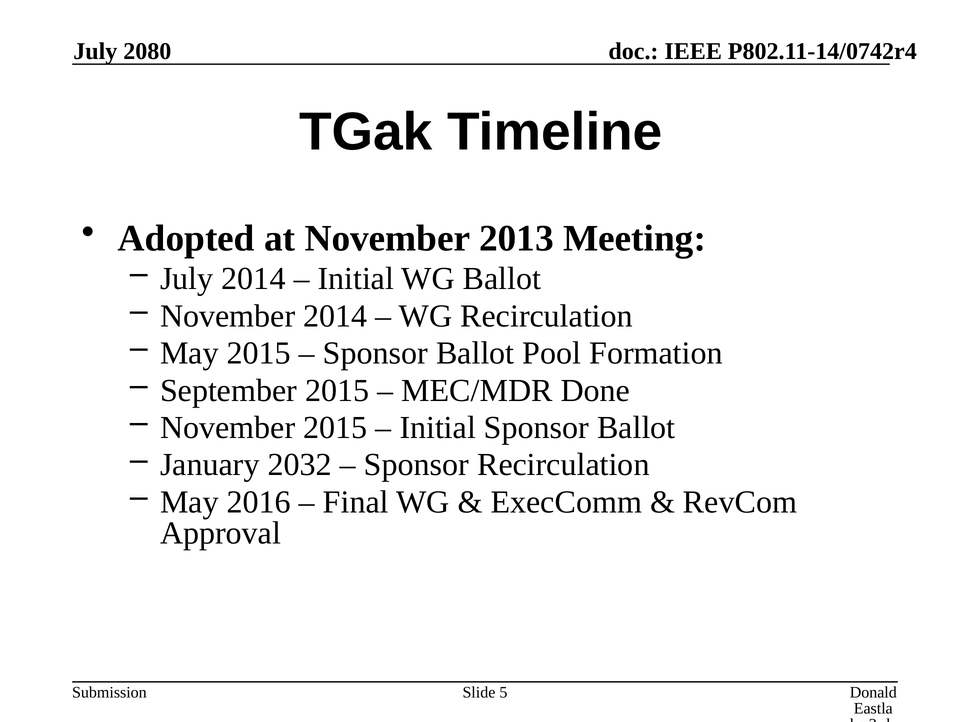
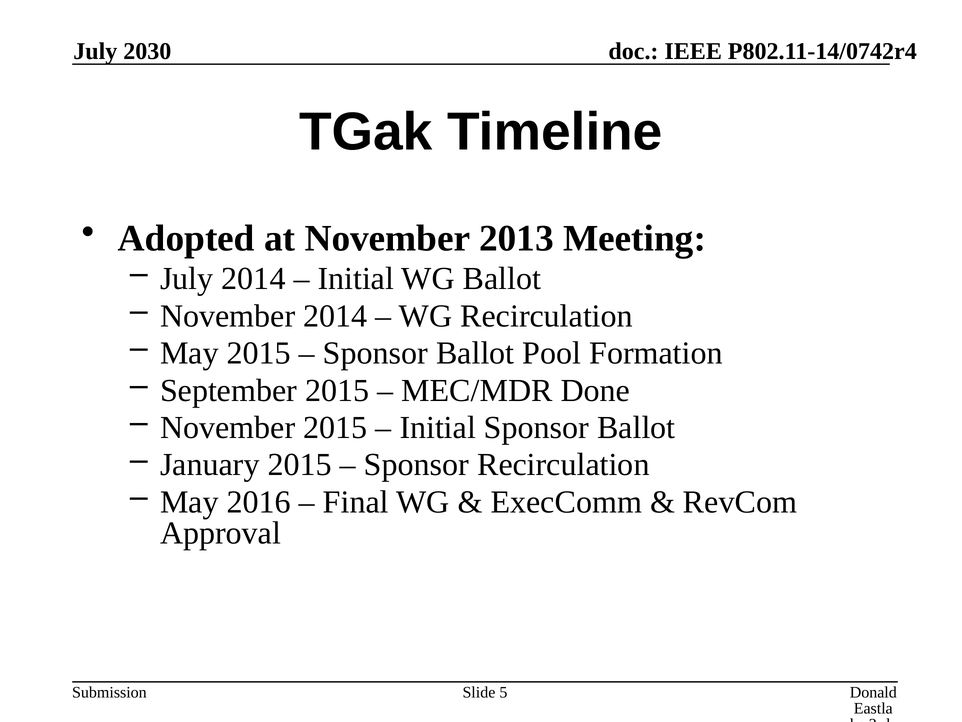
2080: 2080 -> 2030
January 2032: 2032 -> 2015
